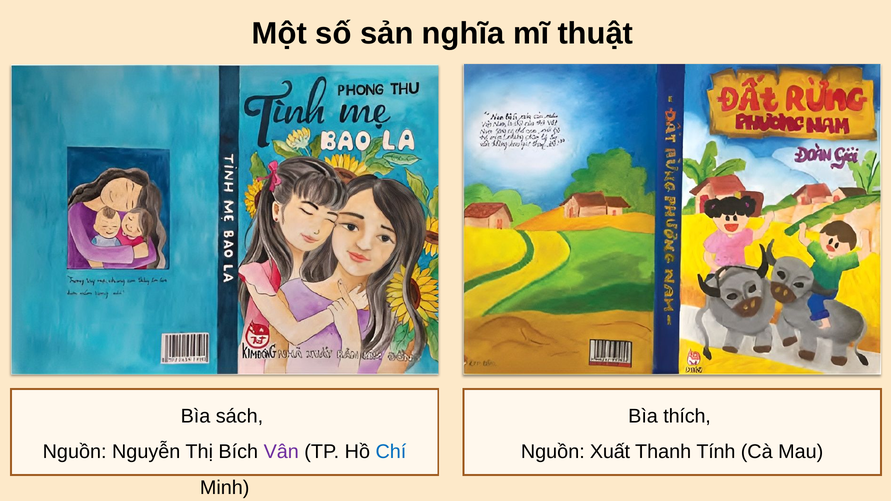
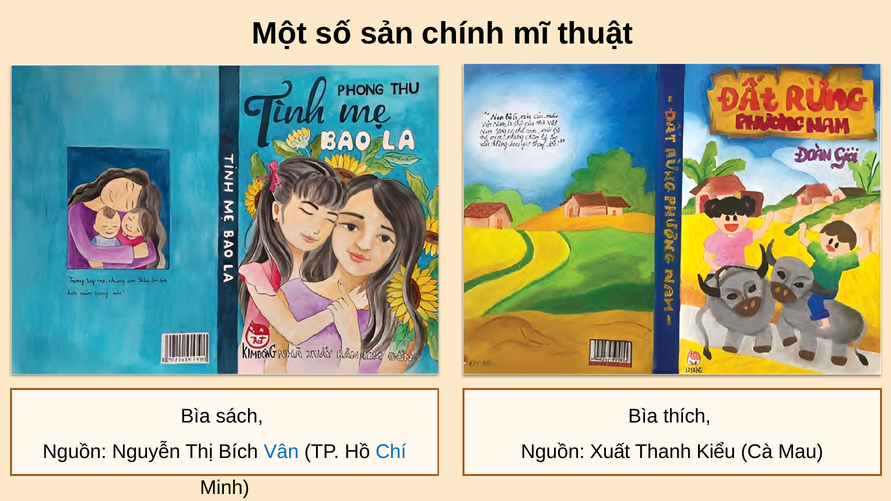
nghĩa: nghĩa -> chính
Vân colour: purple -> blue
Tính: Tính -> Kiểu
